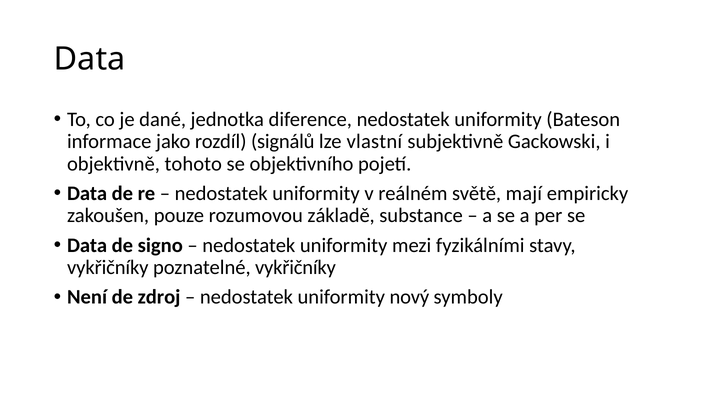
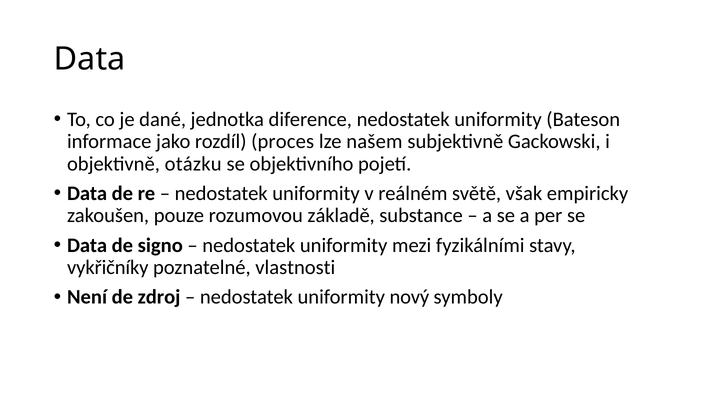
signálů: signálů -> proces
vlastní: vlastní -> našem
tohoto: tohoto -> otázku
mají: mají -> však
poznatelné vykřičníky: vykřičníky -> vlastnosti
